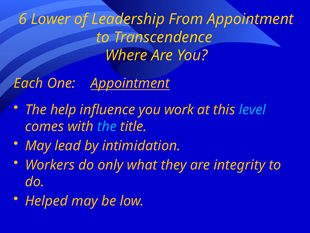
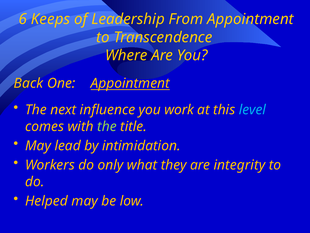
Lower: Lower -> Keeps
Each: Each -> Back
help: help -> next
the at (107, 126) colour: light blue -> light green
